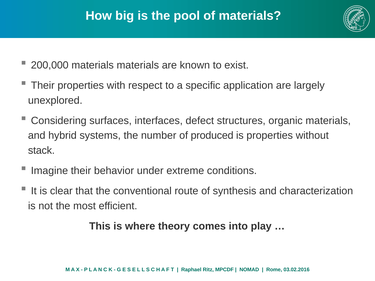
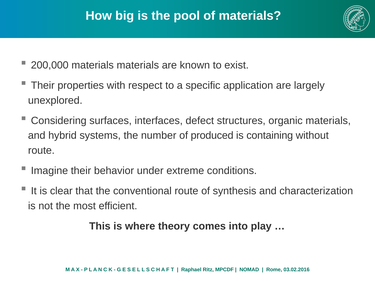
is properties: properties -> containing
stack at (41, 151): stack -> route
